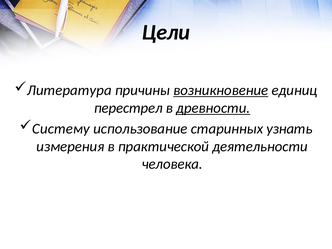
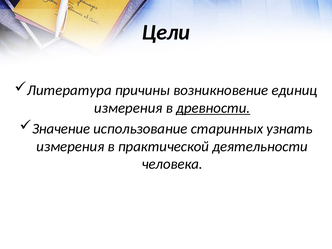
возникновение underline: present -> none
перестрел at (128, 108): перестрел -> измерения
Систему: Систему -> Значение
